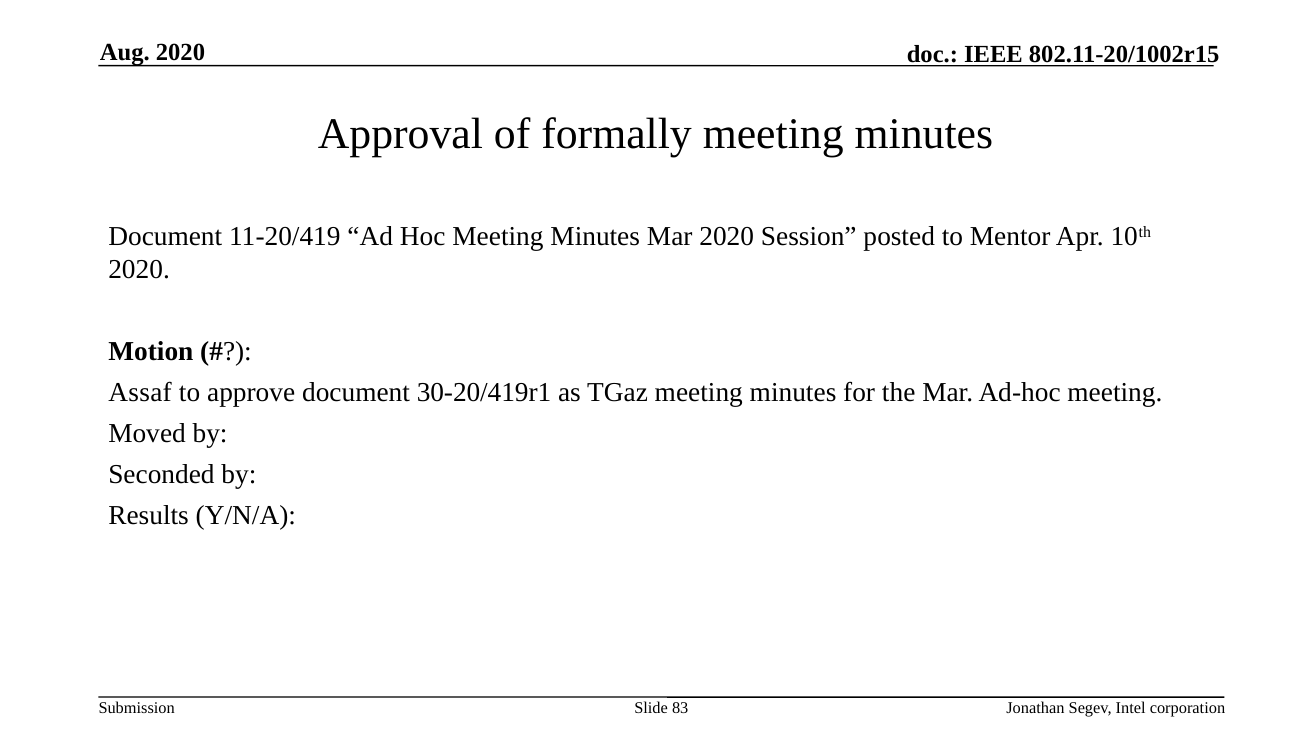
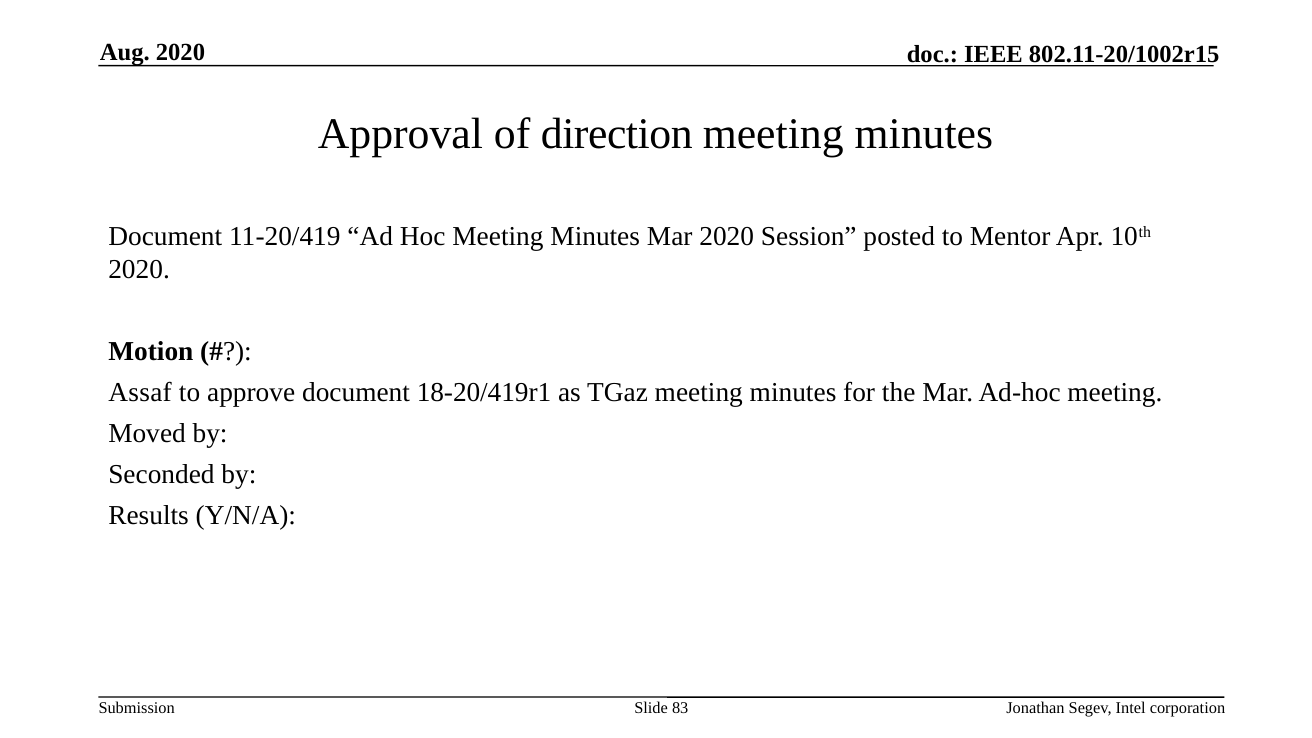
formally: formally -> direction
30-20/419r1: 30-20/419r1 -> 18-20/419r1
